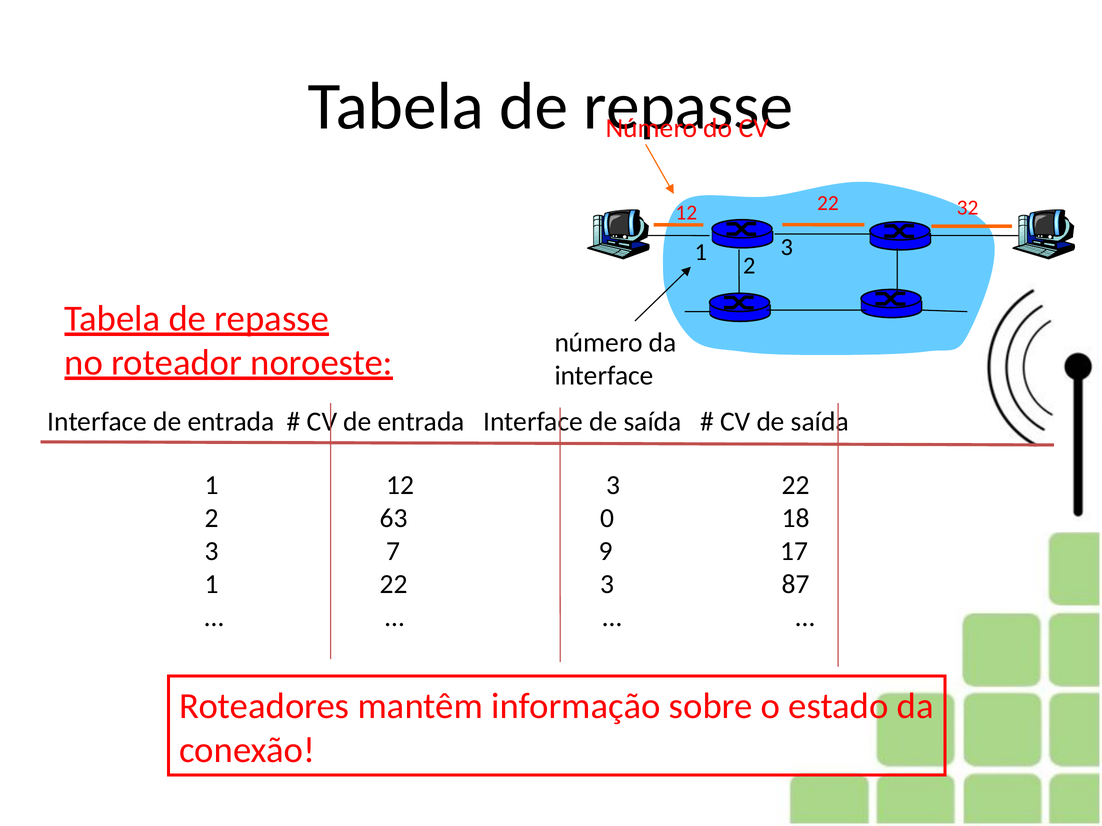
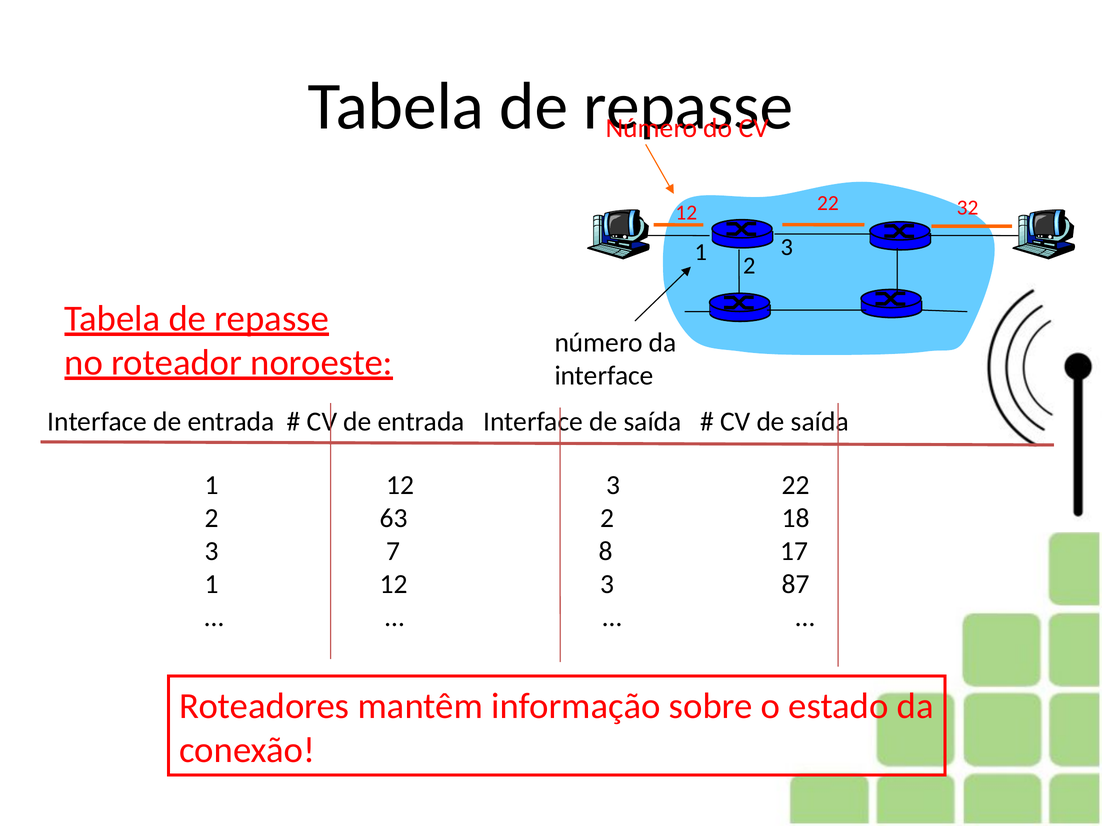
63 0: 0 -> 2
9: 9 -> 8
22 at (394, 585): 22 -> 12
